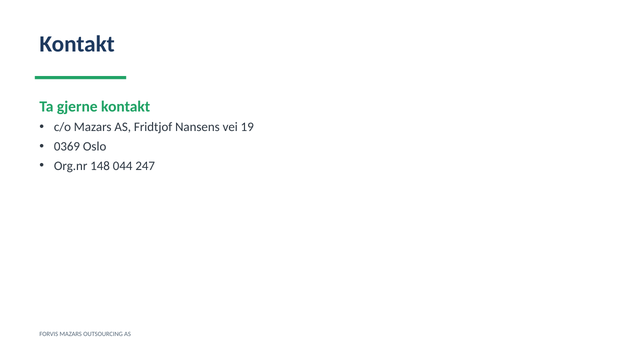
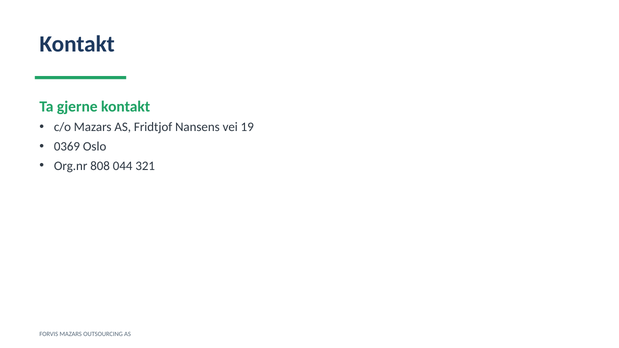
148: 148 -> 808
247: 247 -> 321
